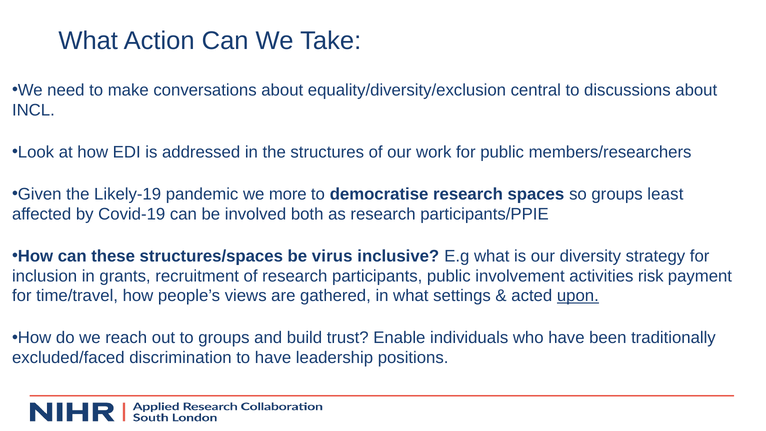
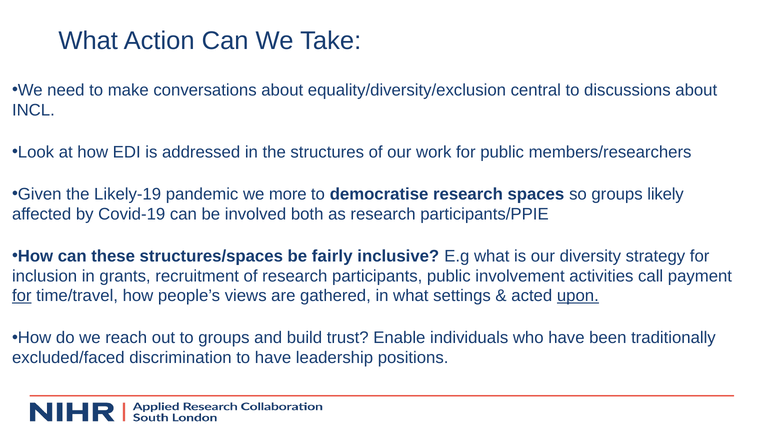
least: least -> likely
virus: virus -> fairly
risk: risk -> call
for at (22, 296) underline: none -> present
